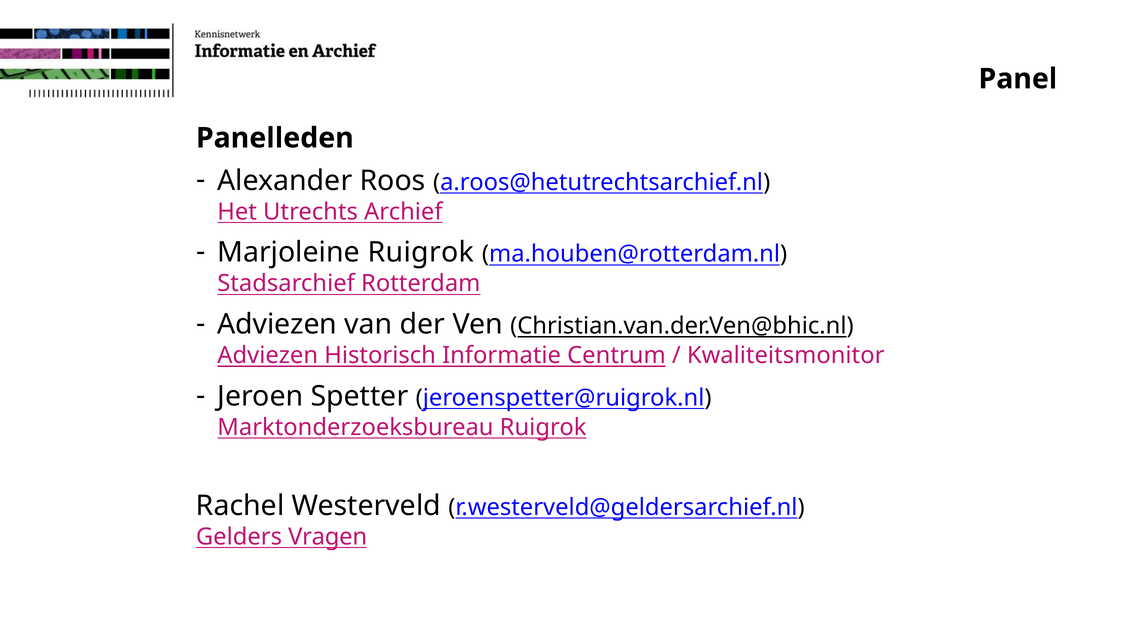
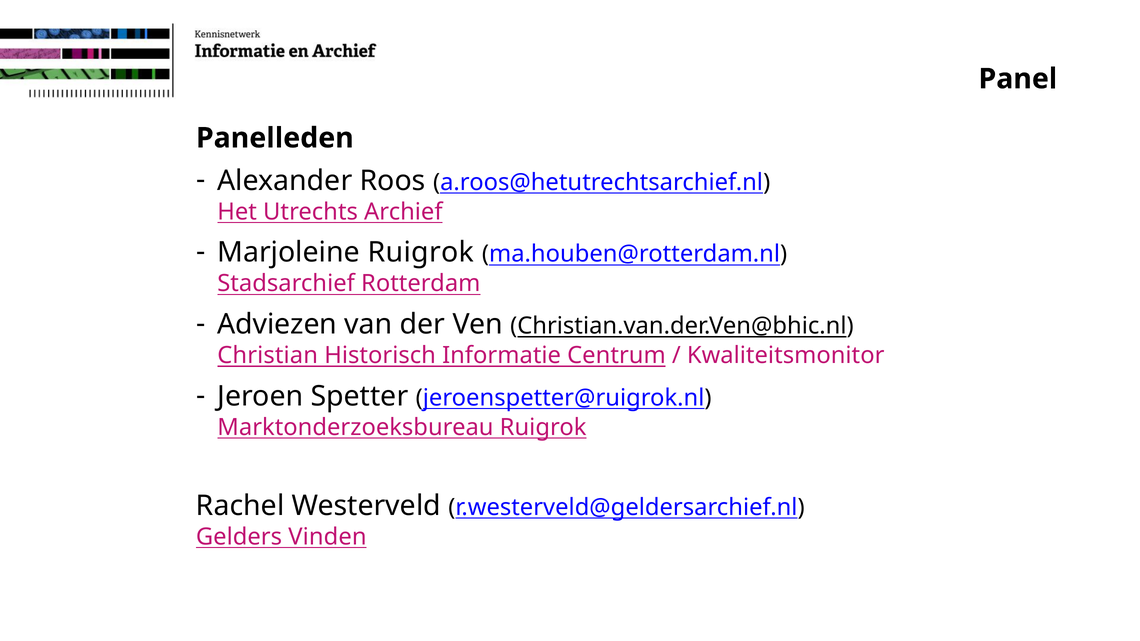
Adviezen at (268, 356): Adviezen -> Christian
Vragen: Vragen -> Vinden
